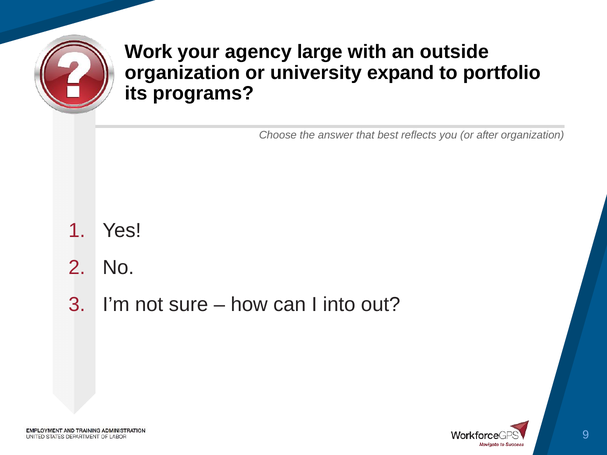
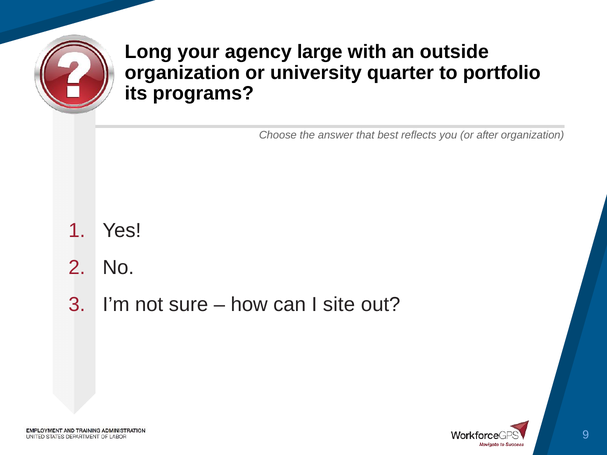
Work: Work -> Long
expand: expand -> quarter
into: into -> site
